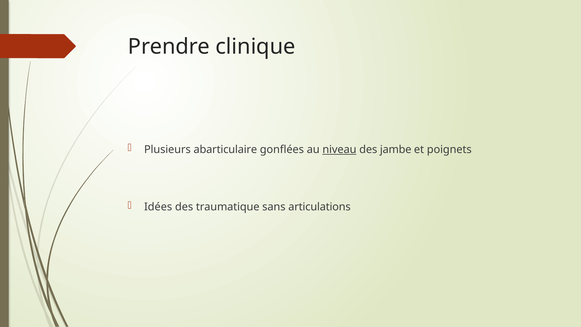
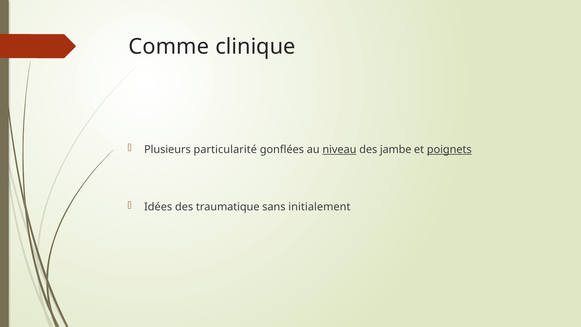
Prendre: Prendre -> Comme
abarticulaire: abarticulaire -> particularité
poignets underline: none -> present
articulations: articulations -> initialement
